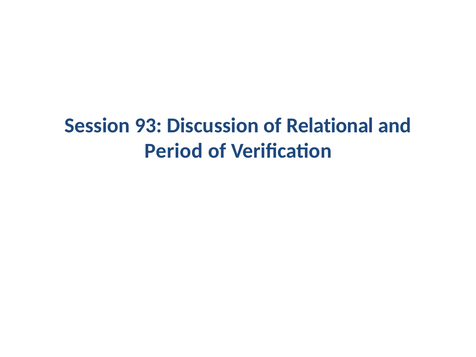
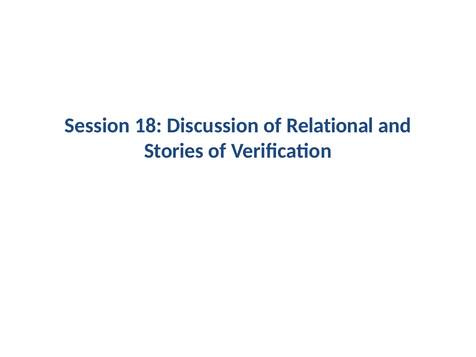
93: 93 -> 18
Period: Period -> Stories
